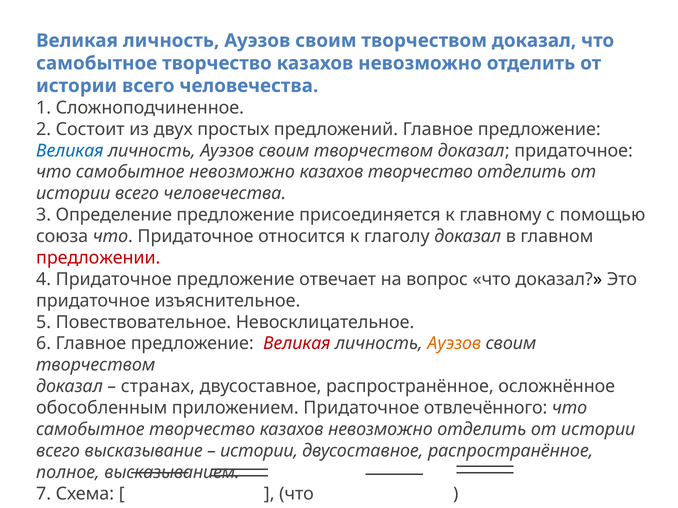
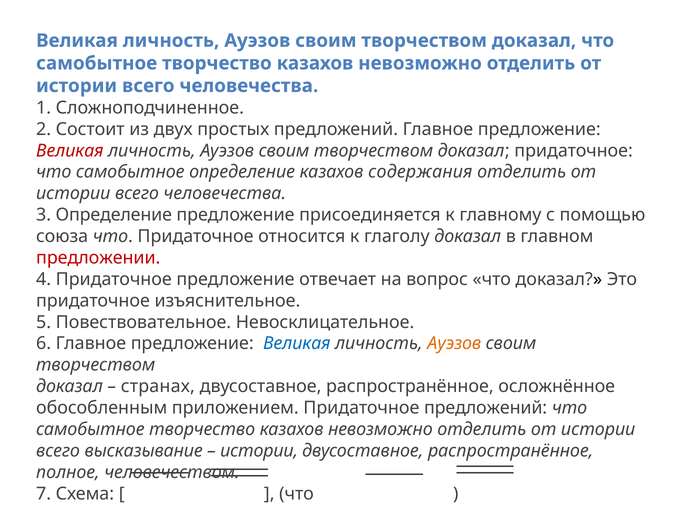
Великая at (70, 151) colour: blue -> red
самобытное невозможно: невозможно -> определение
казахов творчество: творчество -> содержания
Великая at (297, 344) colour: red -> blue
Придаточное отвлечённого: отвлечённого -> предложений
высказыванием: высказыванием -> человечеством
